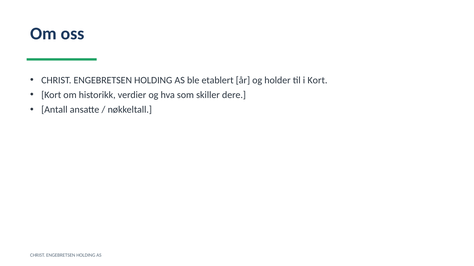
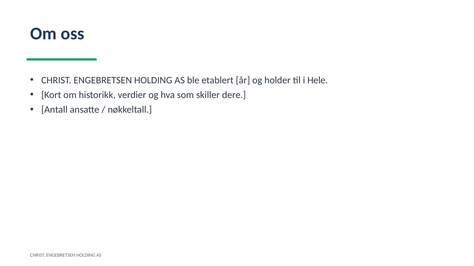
i Kort: Kort -> Hele
